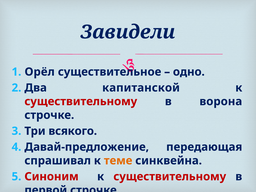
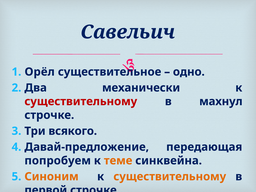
Завидели: Завидели -> Савельич
капитанской: капитанской -> механически
ворона: ворона -> махнул
спрашивал: спрашивал -> попробуем
Синоним colour: red -> orange
существительному at (170, 177) colour: red -> orange
